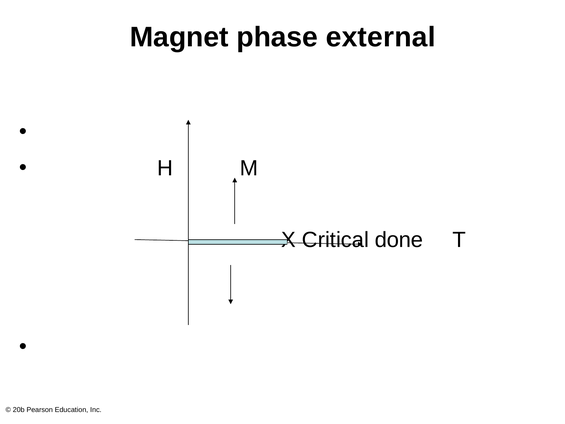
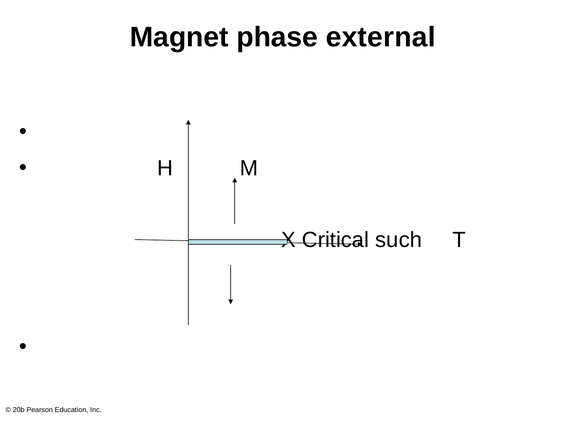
done: done -> such
